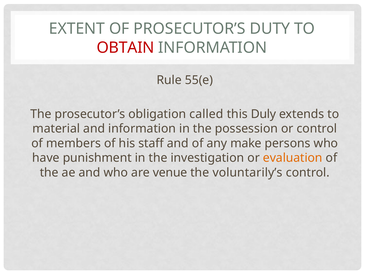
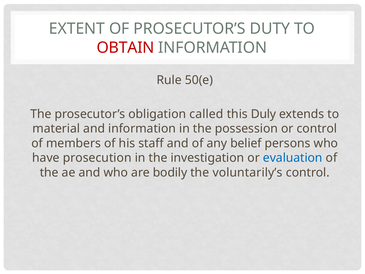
55(e: 55(e -> 50(e
make: make -> belief
punishment: punishment -> prosecution
evaluation colour: orange -> blue
venue: venue -> bodily
